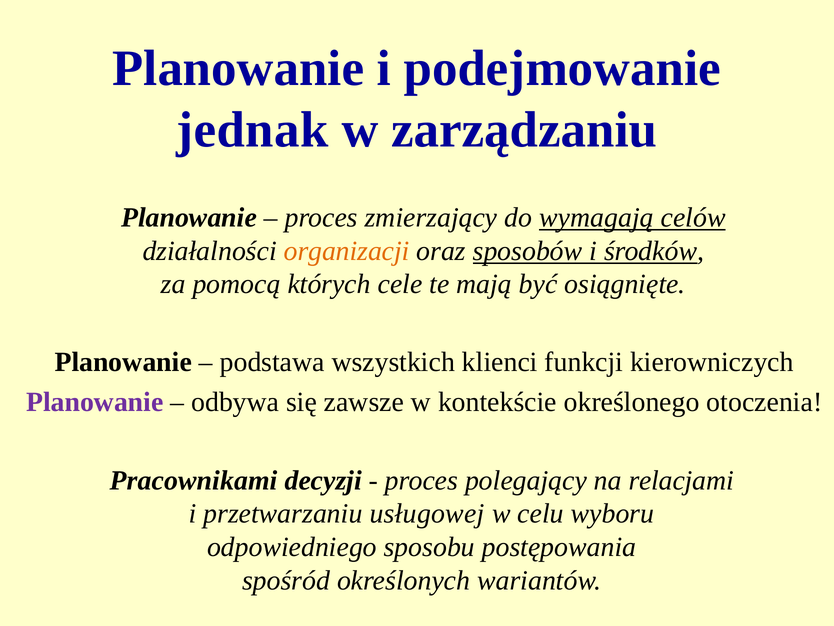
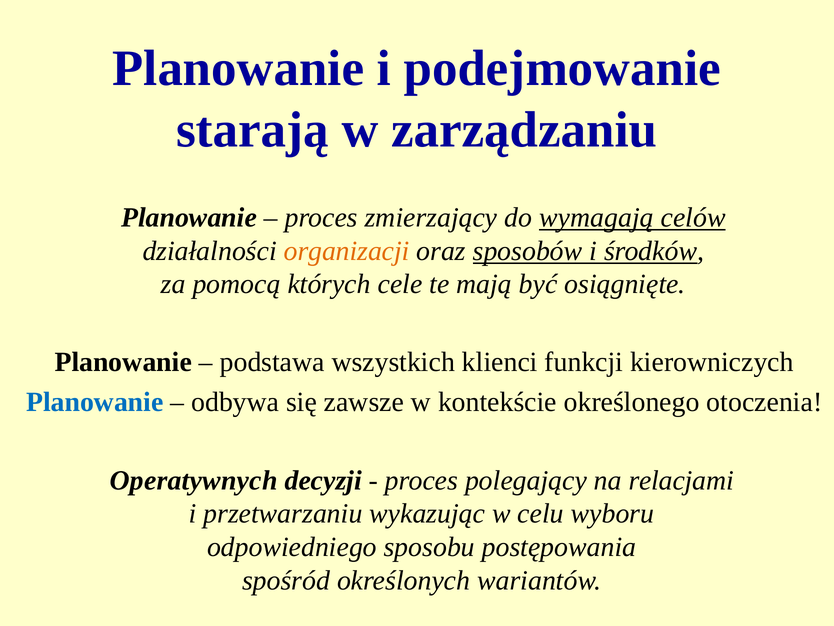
jednak: jednak -> starają
Planowanie at (95, 402) colour: purple -> blue
Pracownikami: Pracownikami -> Operatywnych
usługowej: usługowej -> wykazując
